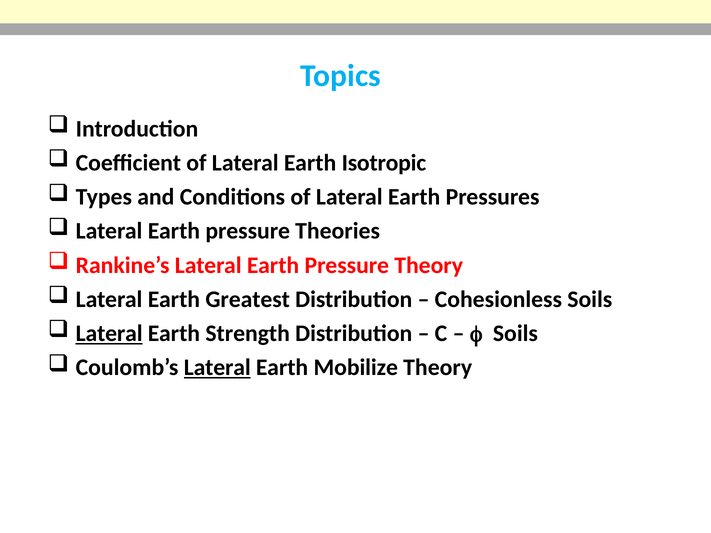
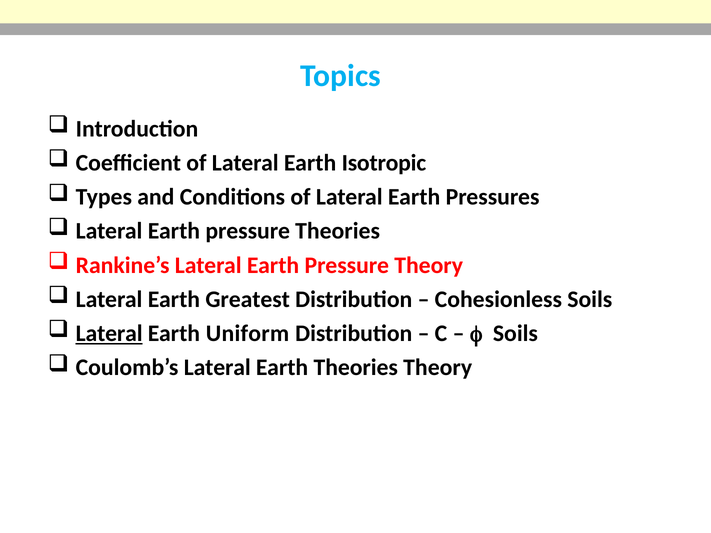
Strength: Strength -> Uniform
Lateral at (217, 368) underline: present -> none
Earth Mobilize: Mobilize -> Theories
